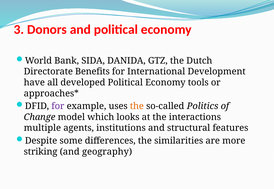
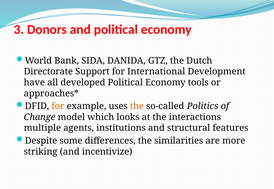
Benefits: Benefits -> Support
for at (58, 107) colour: purple -> orange
geography: geography -> incentivize
